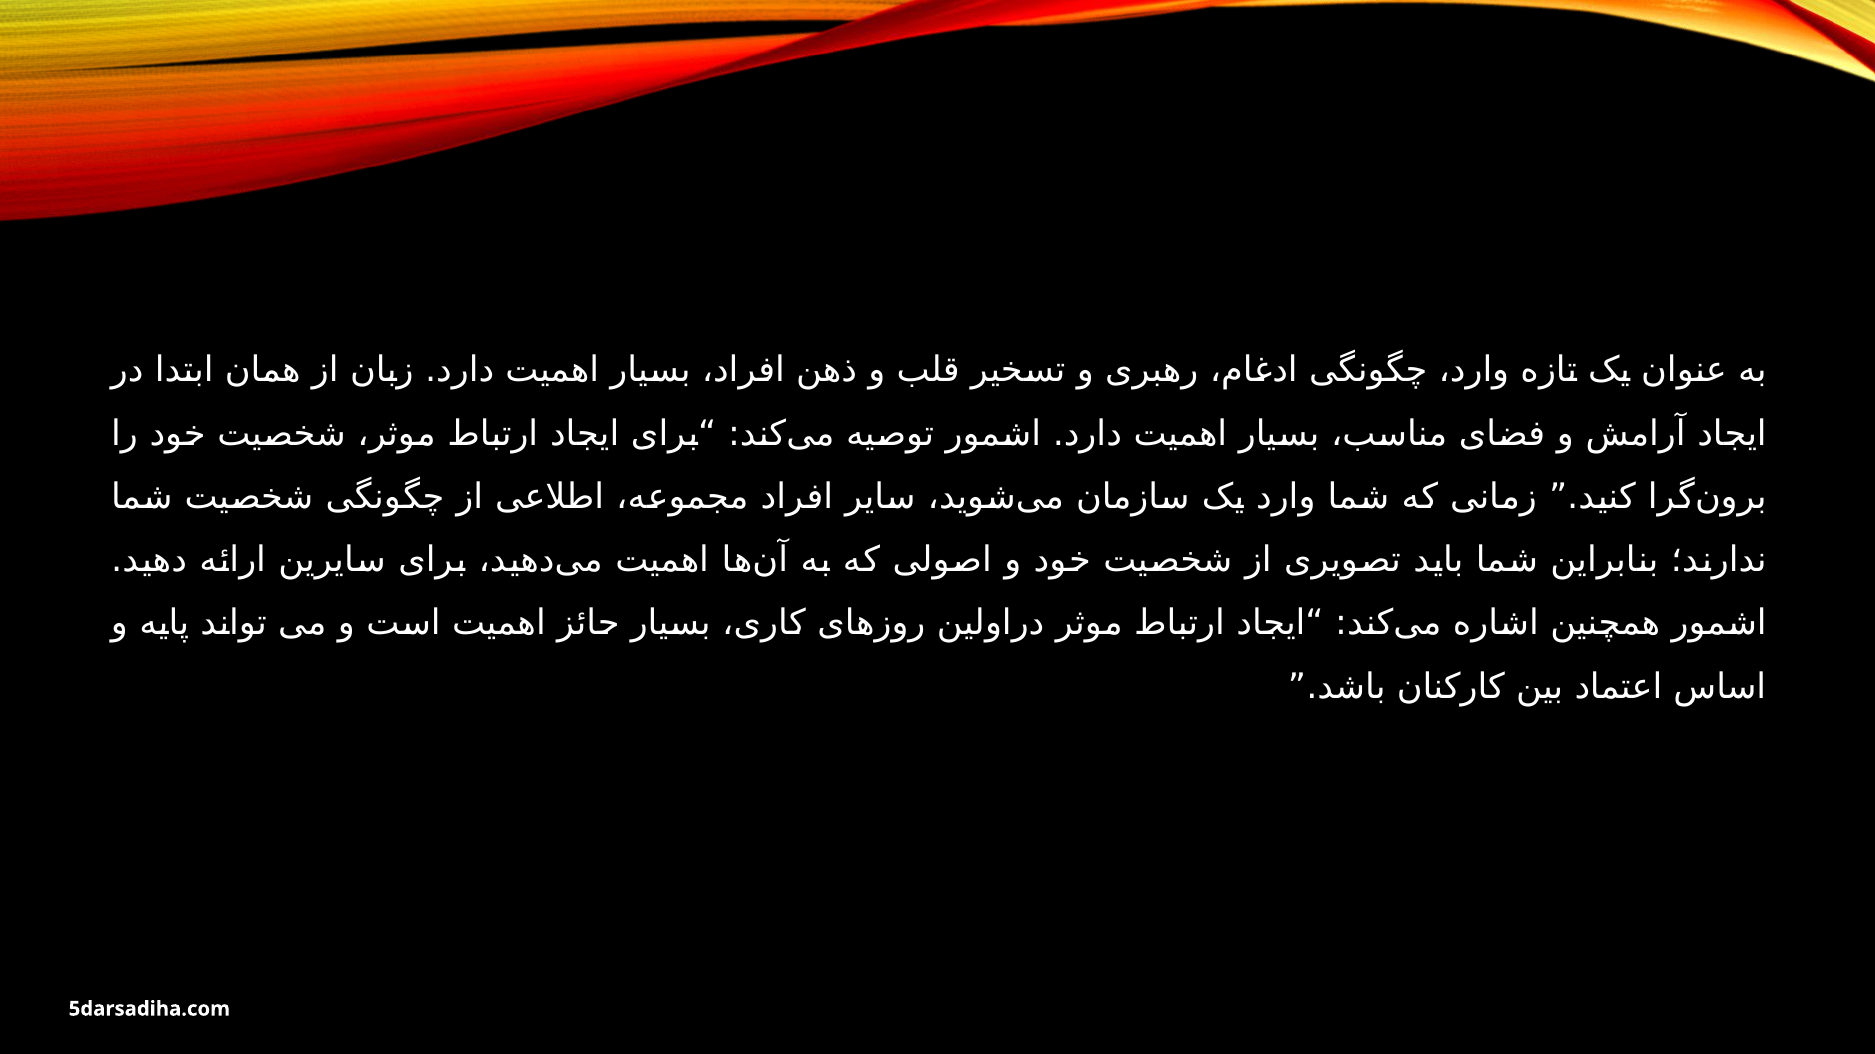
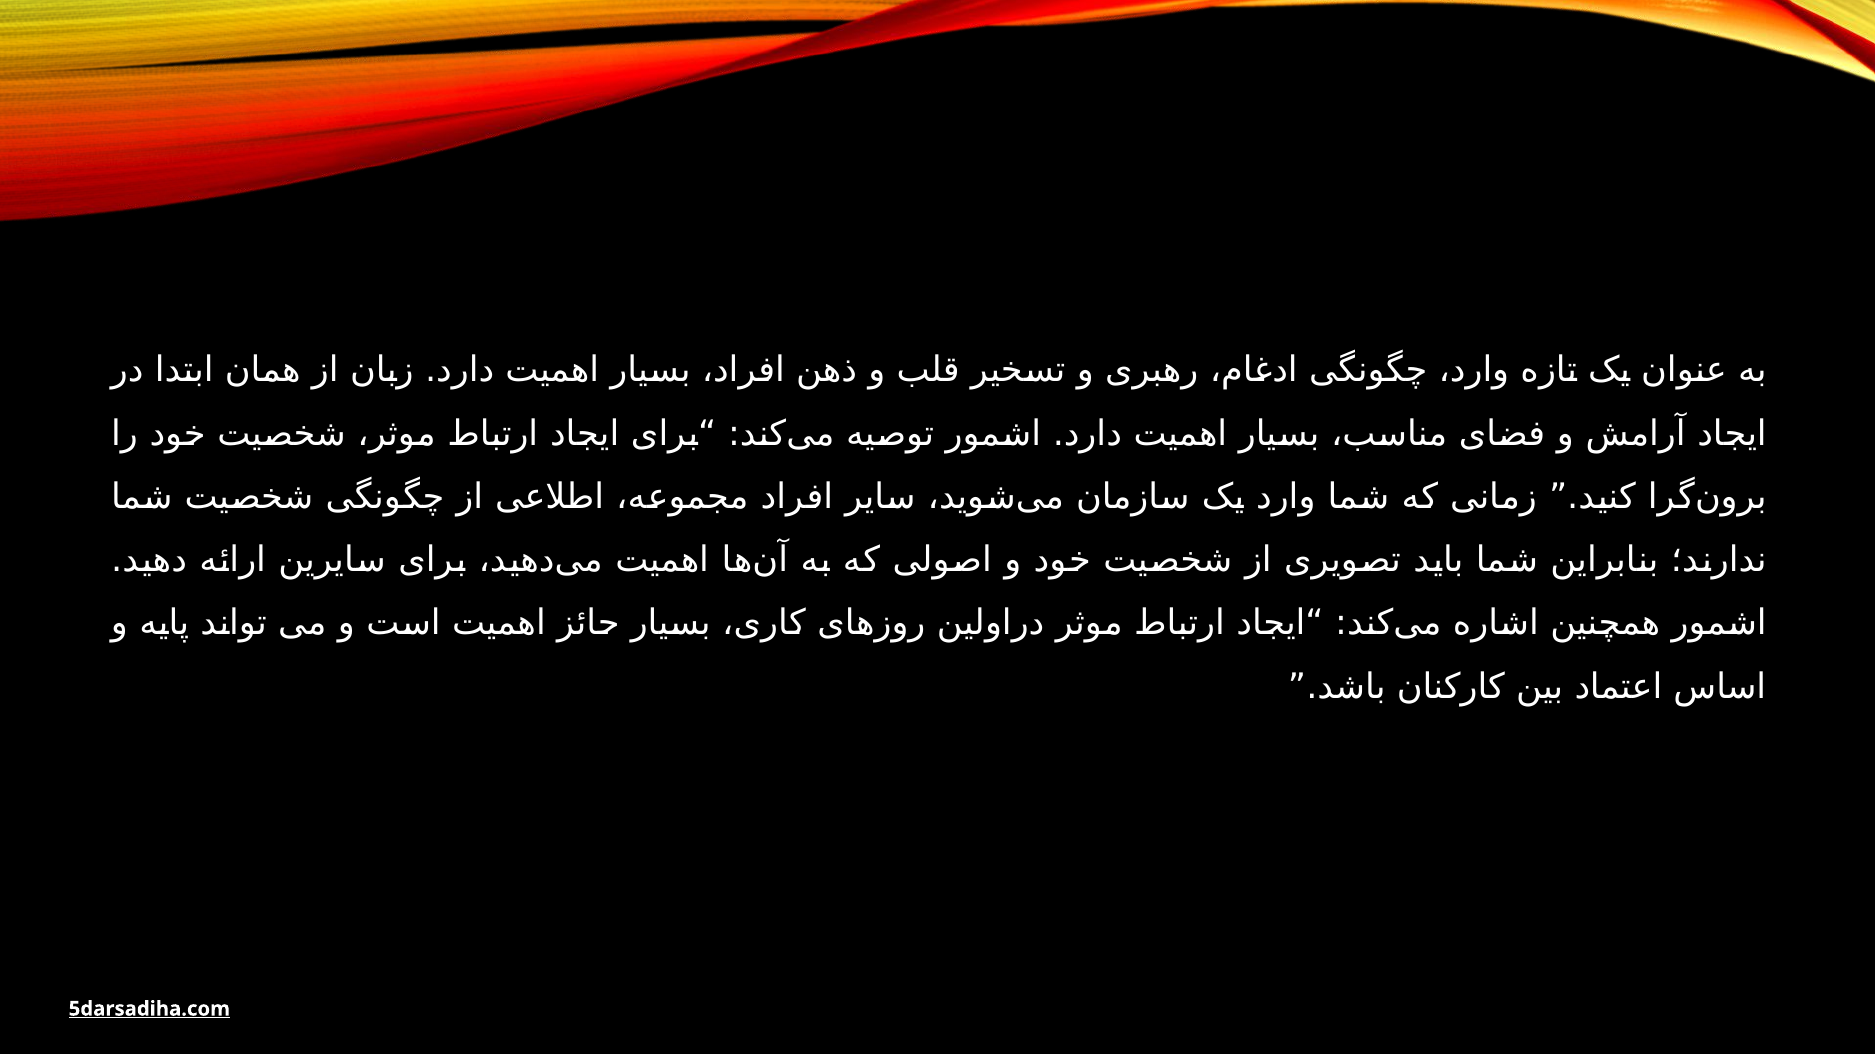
5darsadiha.com underline: none -> present
